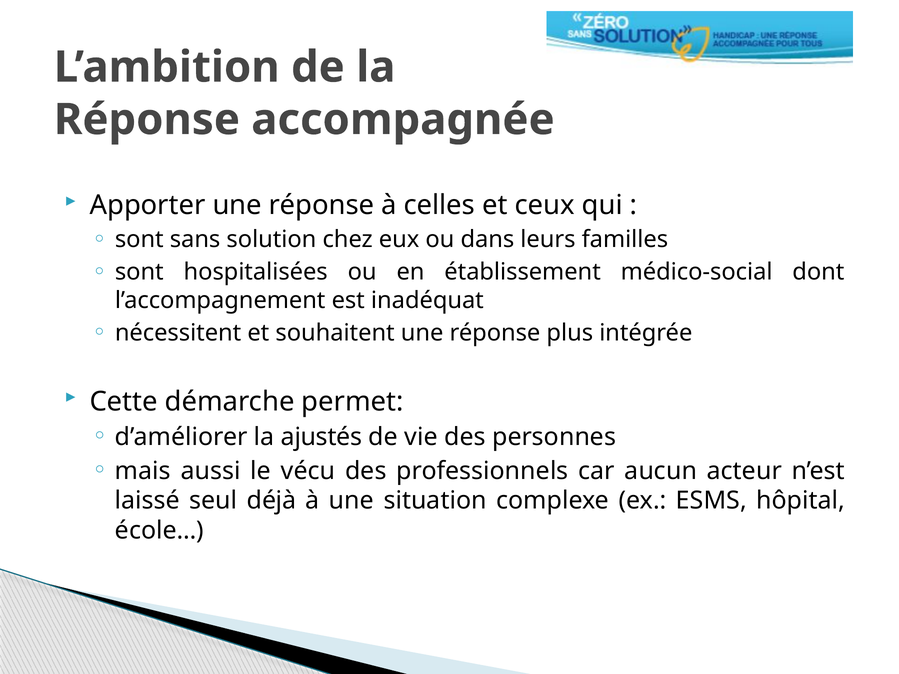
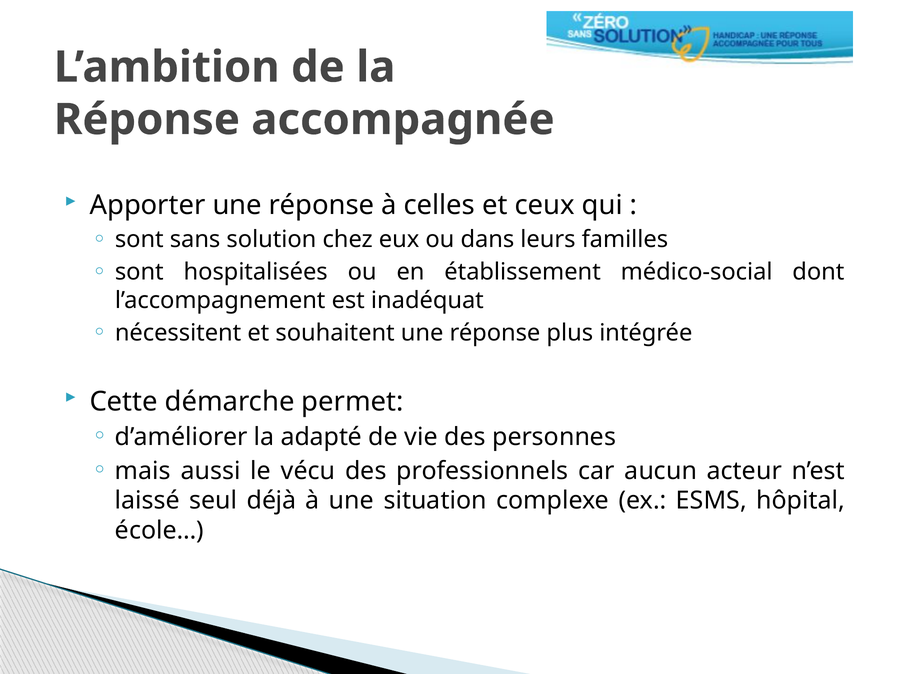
ajustés: ajustés -> adapté
